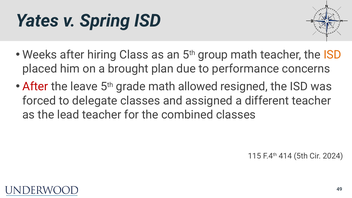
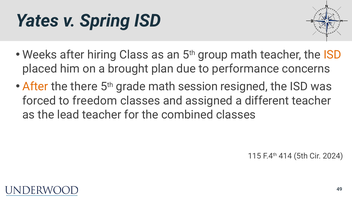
After at (35, 87) colour: red -> orange
leave: leave -> there
allowed: allowed -> session
delegate: delegate -> freedom
